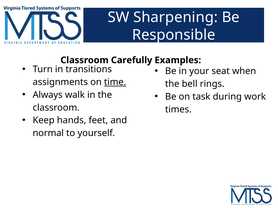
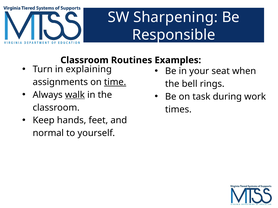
Carefully: Carefully -> Routines
transitions: transitions -> explaining
walk underline: none -> present
